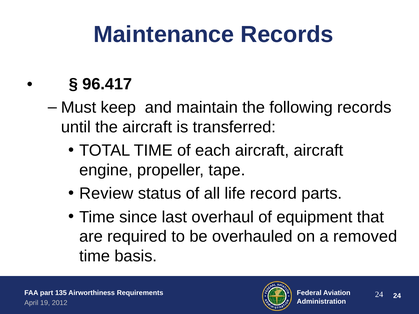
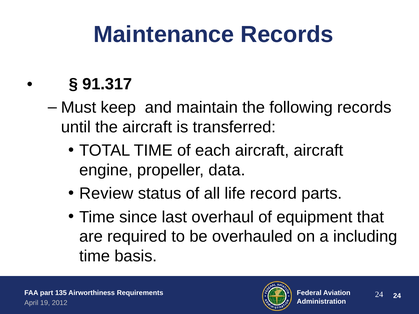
96.417: 96.417 -> 91.317
tape: tape -> data
removed: removed -> including
